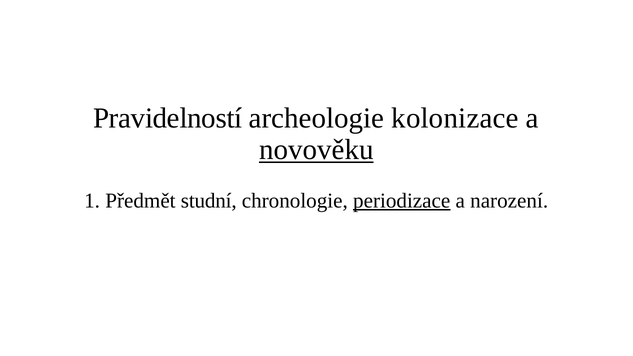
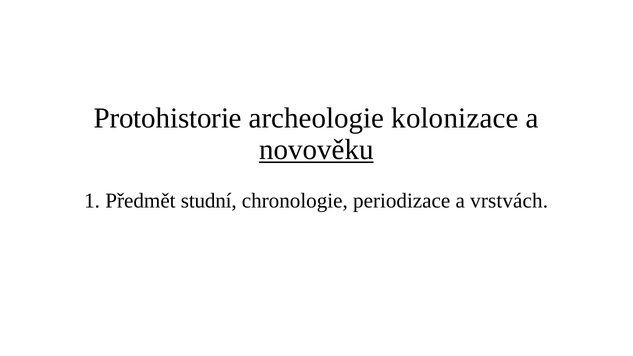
Pravidelností: Pravidelností -> Protohistorie
periodizace underline: present -> none
narození: narození -> vrstvách
